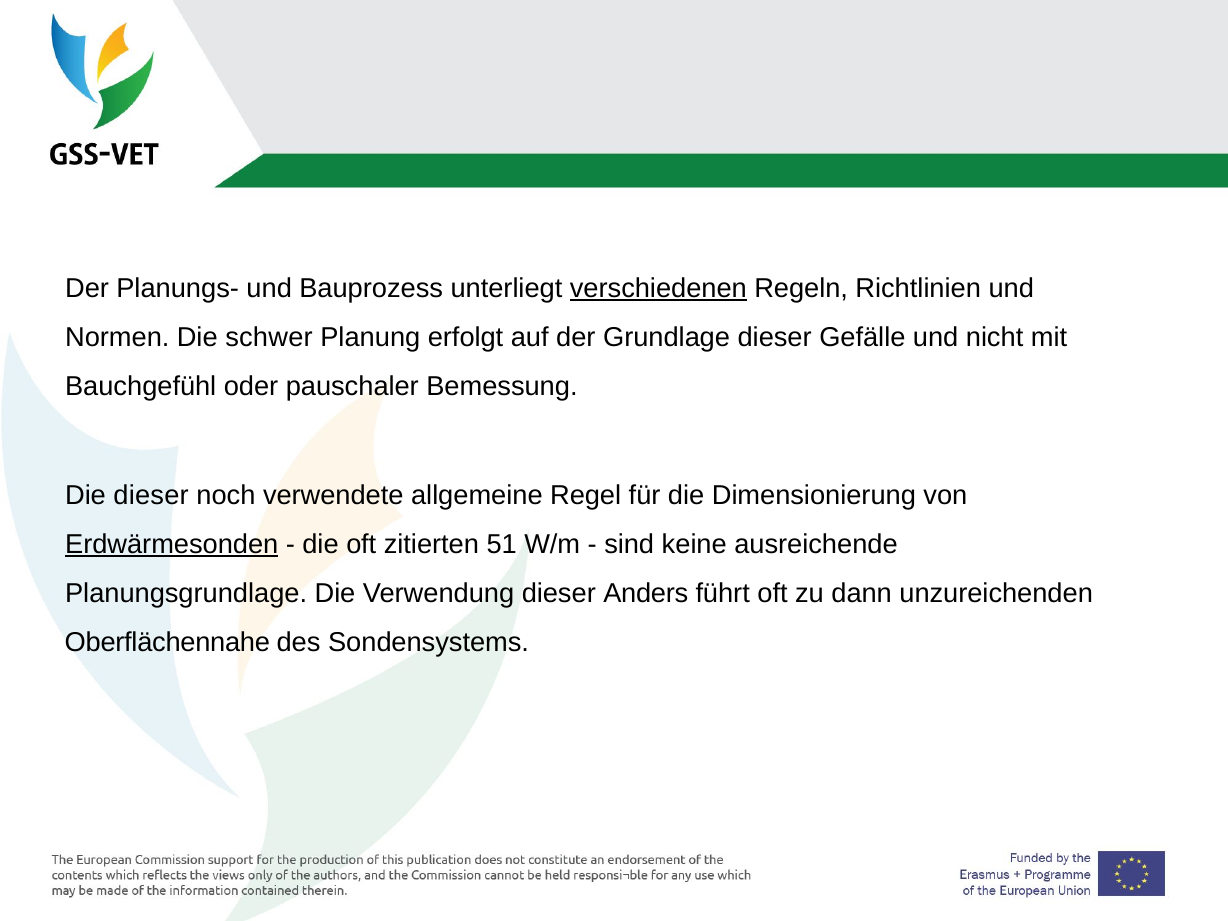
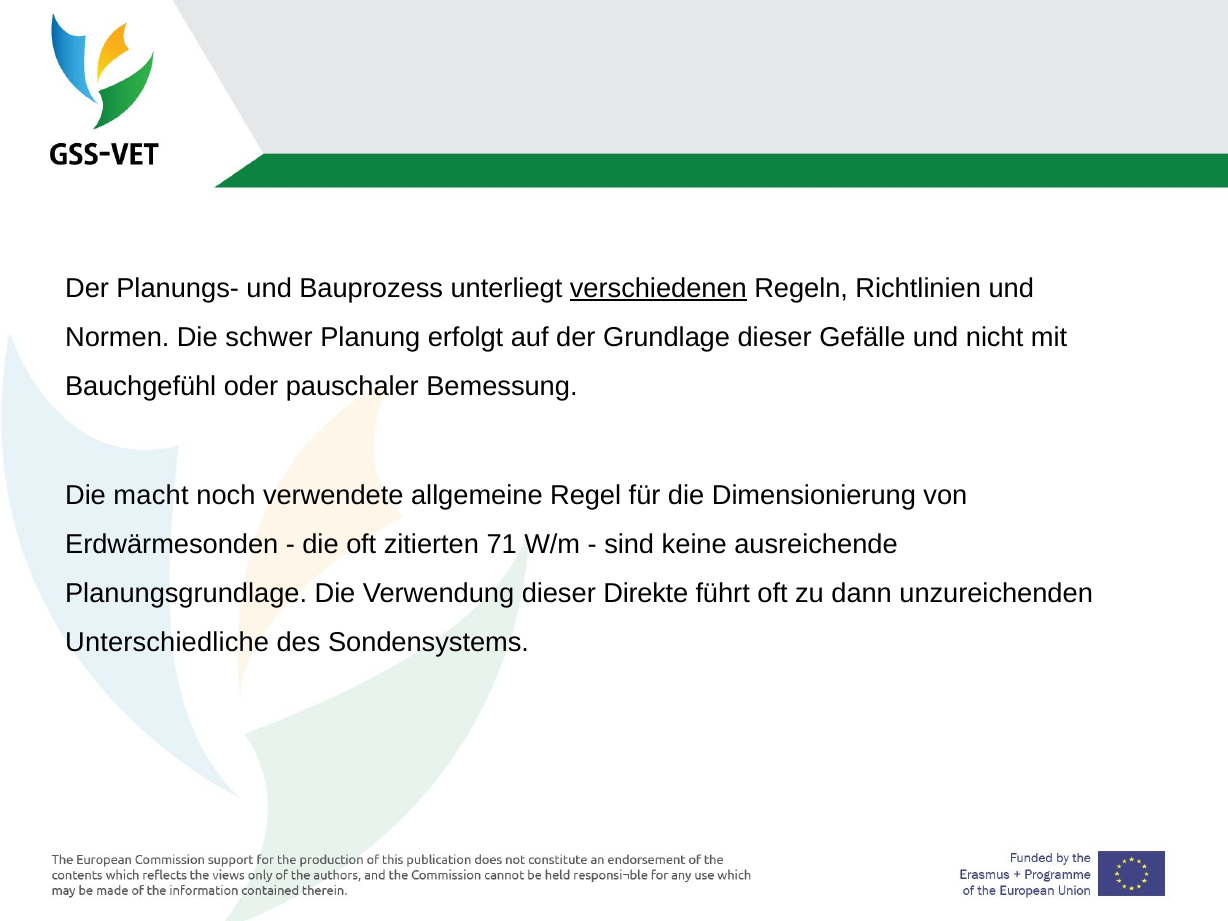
Die dieser: dieser -> macht
Erdwärmesonden underline: present -> none
51: 51 -> 71
Anders: Anders -> Direkte
Oberflächennahe: Oberflächennahe -> Unterschiedliche
